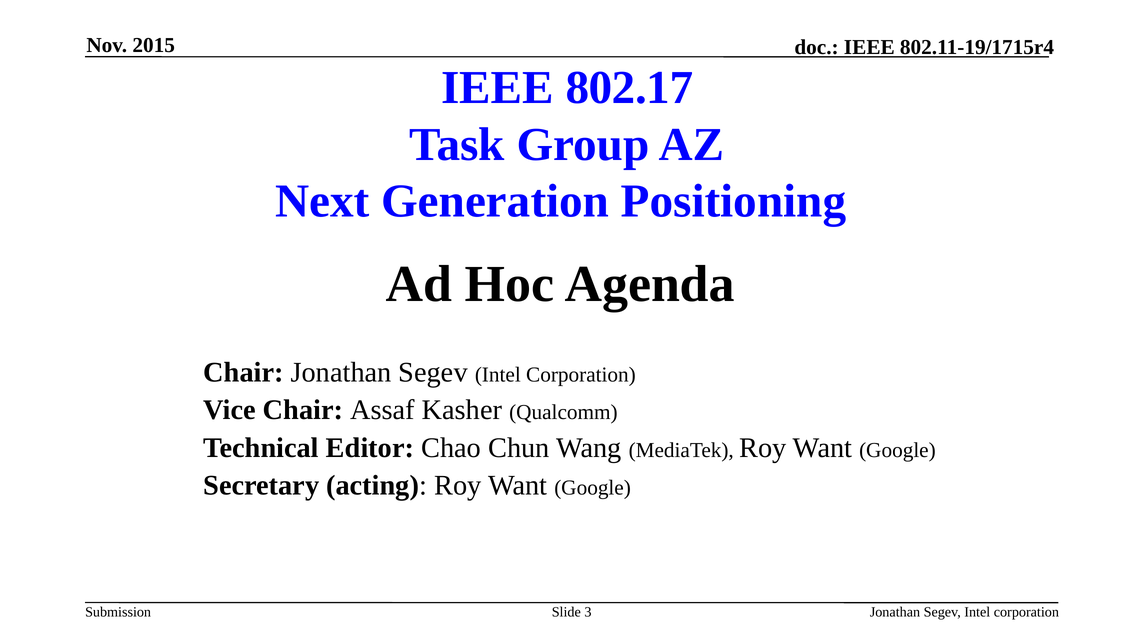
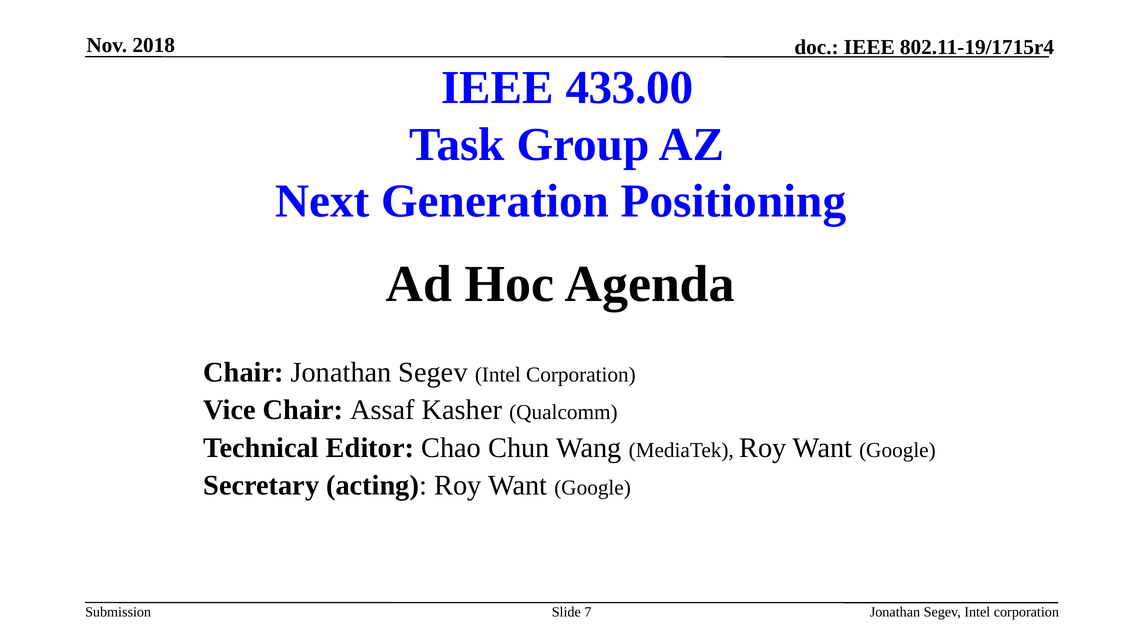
2015: 2015 -> 2018
802.17: 802.17 -> 433.00
3: 3 -> 7
